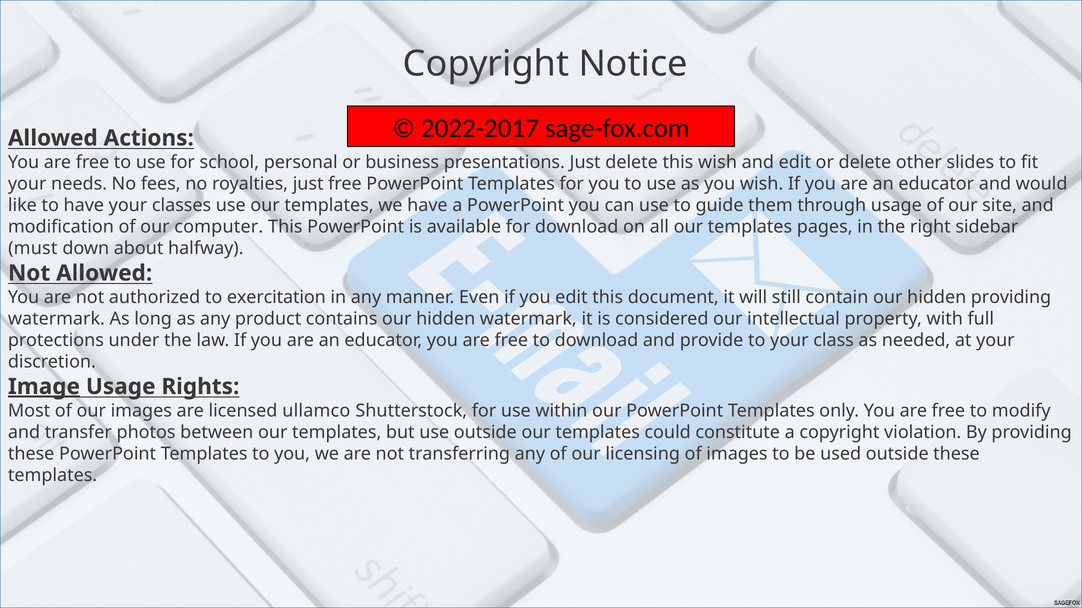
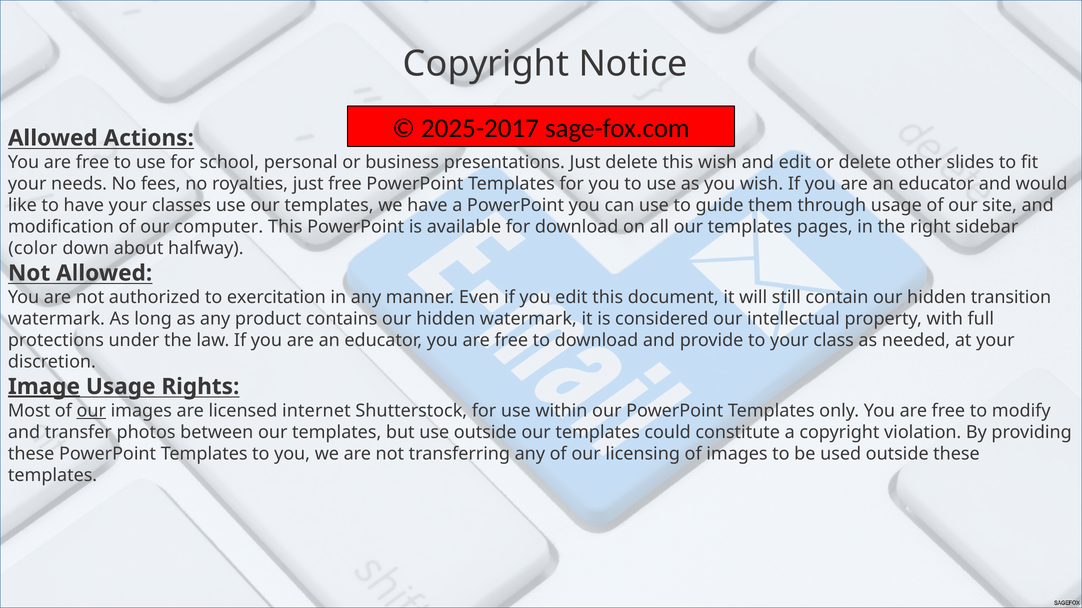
2022-2017: 2022-2017 -> 2025-2017
must: must -> color
hidden providing: providing -> transition
our at (91, 411) underline: none -> present
ullamco: ullamco -> internet
